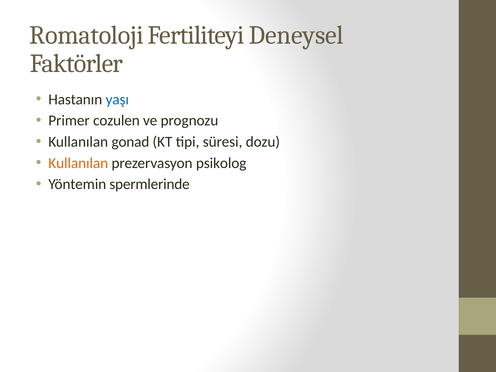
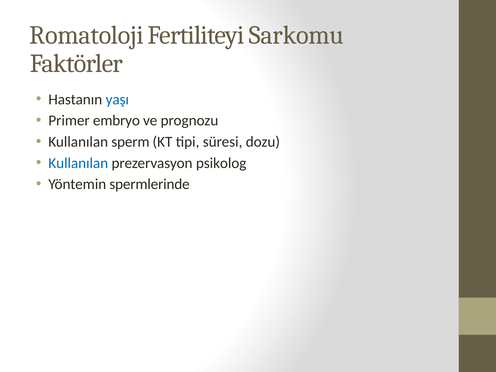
Deneysel: Deneysel -> Sarkomu
cozulen: cozulen -> embryo
gonad: gonad -> sperm
Kullanılan at (78, 163) colour: orange -> blue
